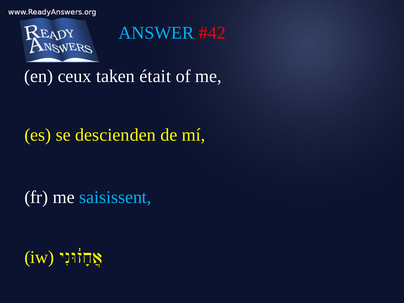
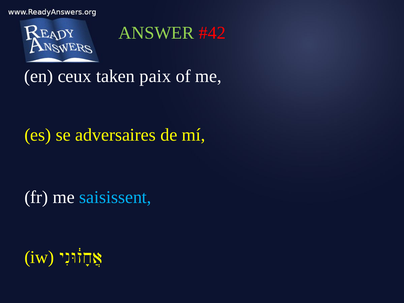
ANSWER colour: light blue -> light green
était: était -> paix
descienden: descienden -> adversaires
